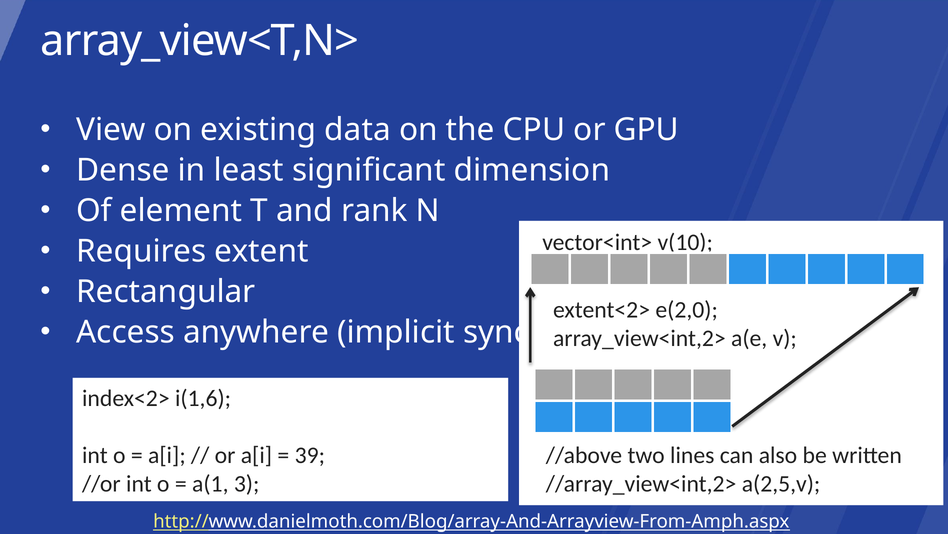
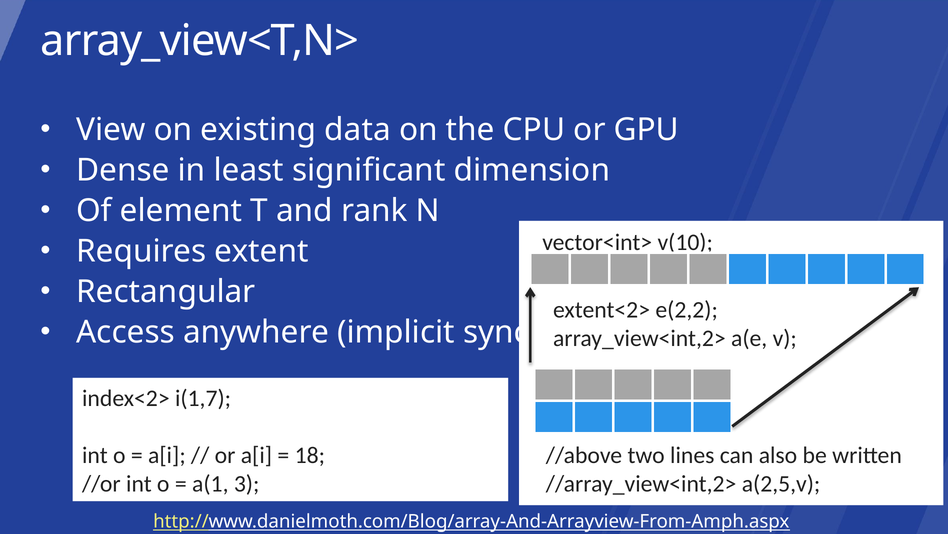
e(2,0: e(2,0 -> e(2,2
i(1,6: i(1,6 -> i(1,7
39: 39 -> 18
